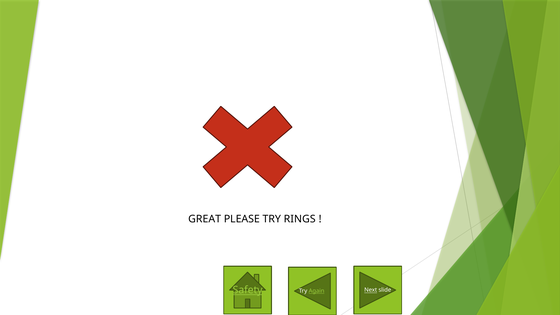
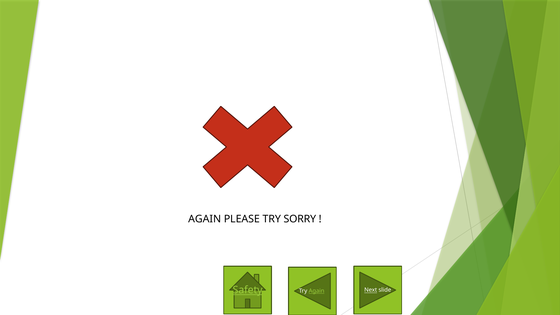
GREAT at (205, 219): GREAT -> AGAIN
RINGS: RINGS -> SORRY
